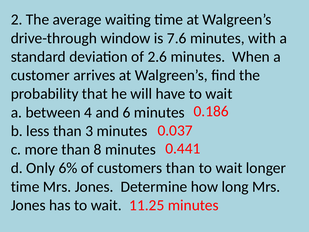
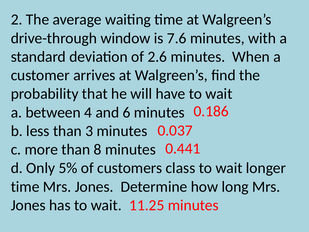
6%: 6% -> 5%
customers than: than -> class
